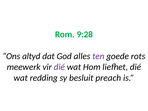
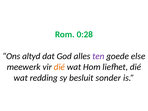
9:28: 9:28 -> 0:28
rots: rots -> else
dié at (59, 67) colour: purple -> orange
preach: preach -> sonder
